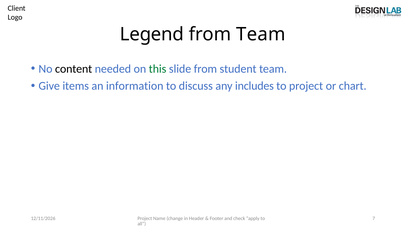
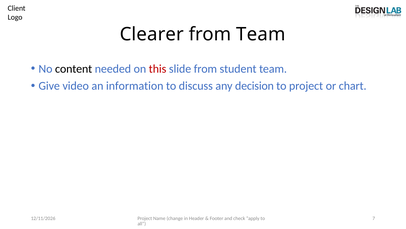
Legend: Legend -> Clearer
this colour: green -> red
items: items -> video
includes: includes -> decision
